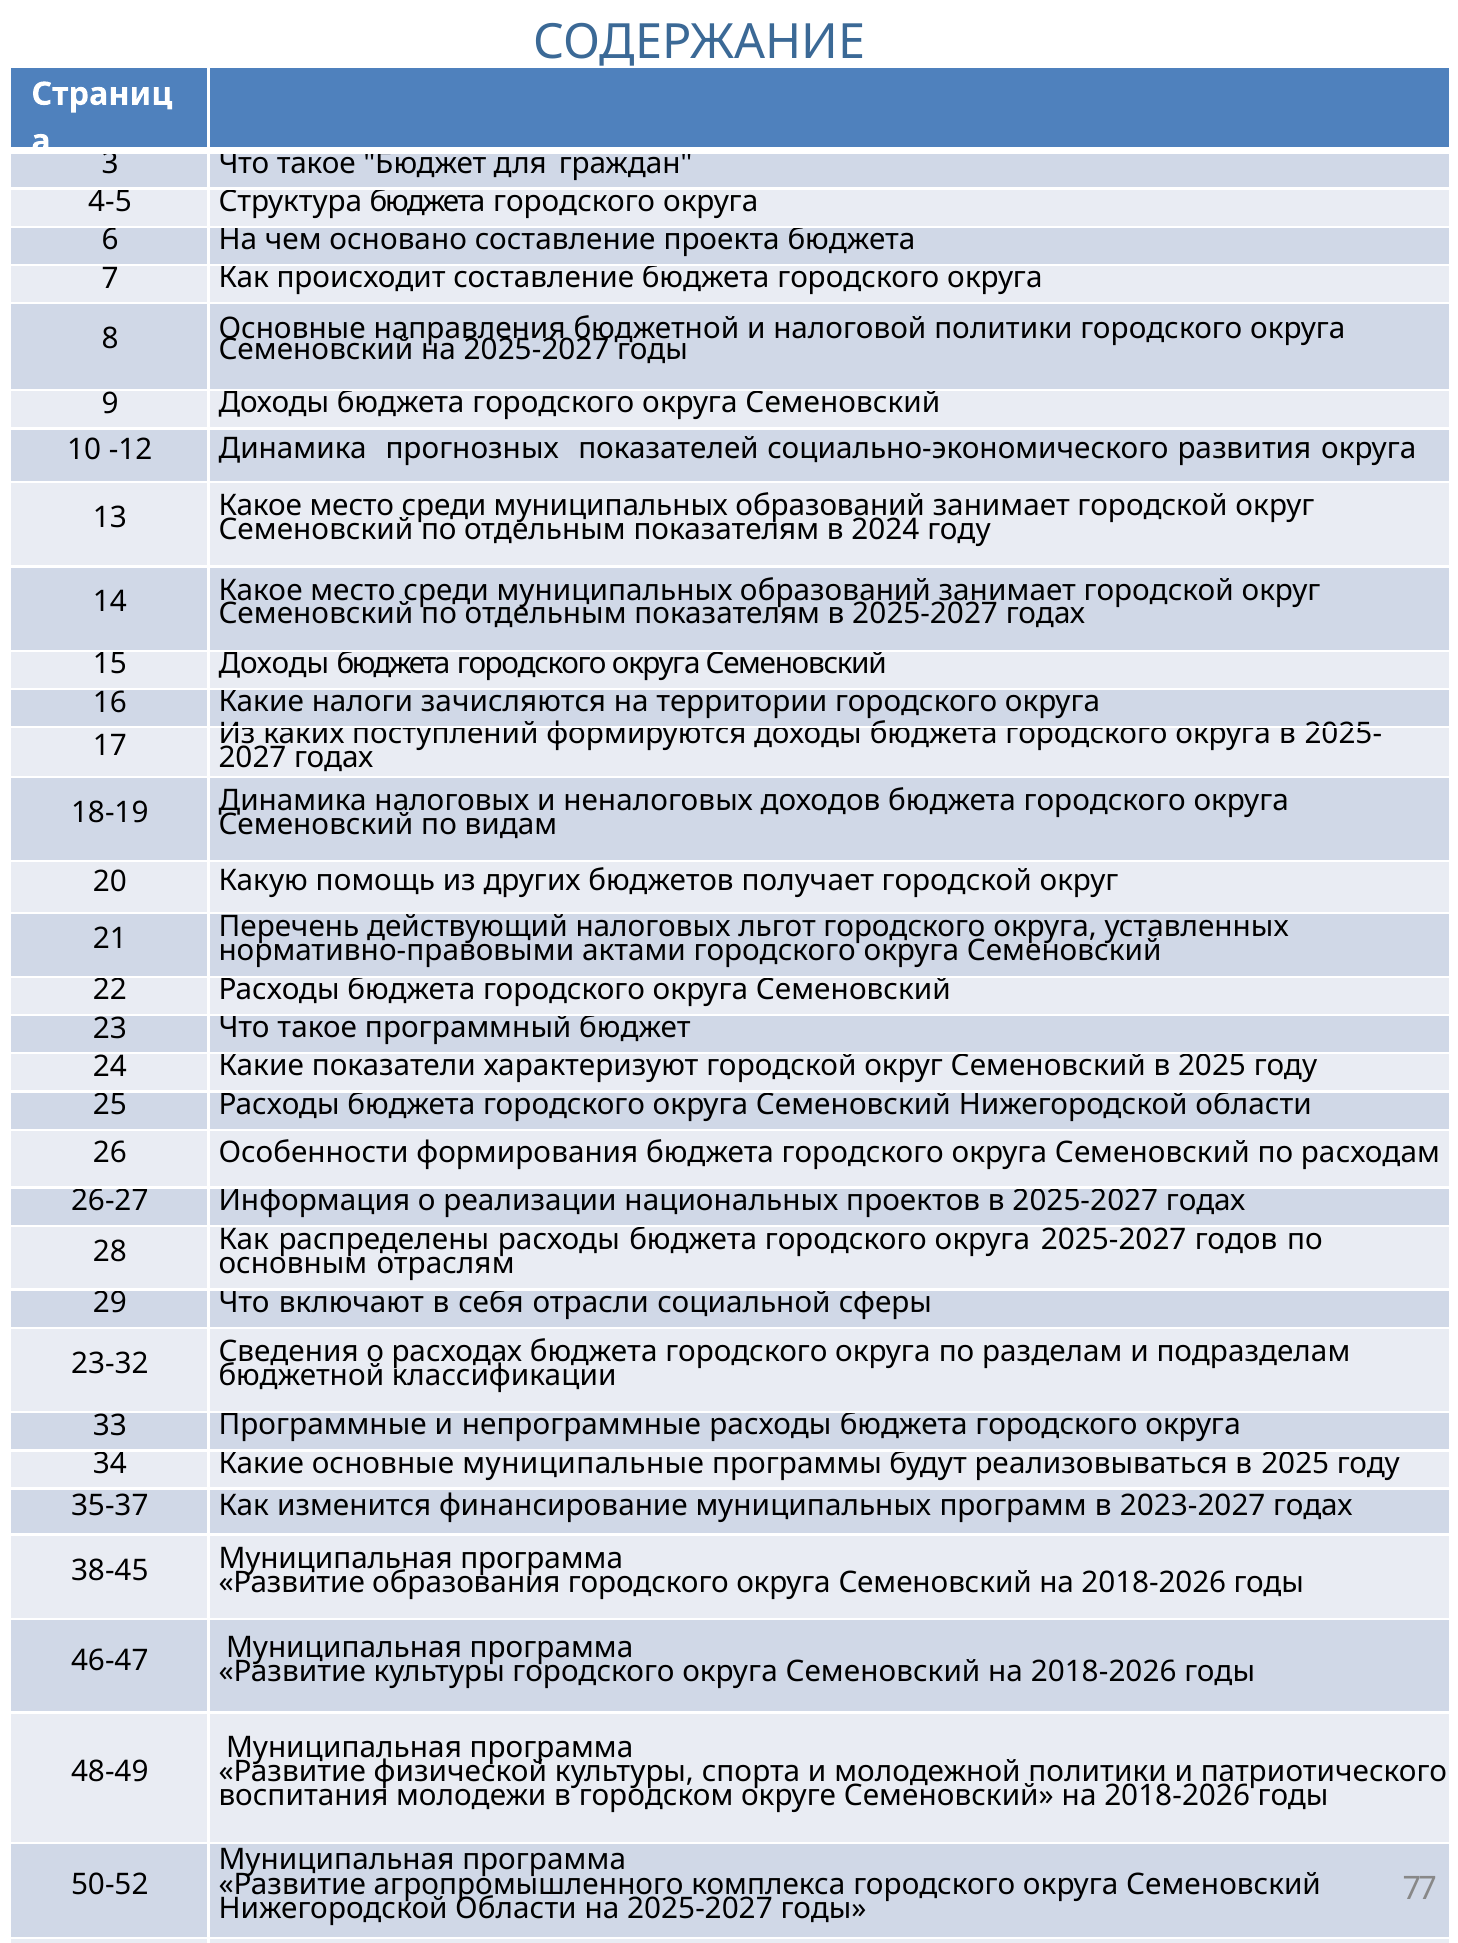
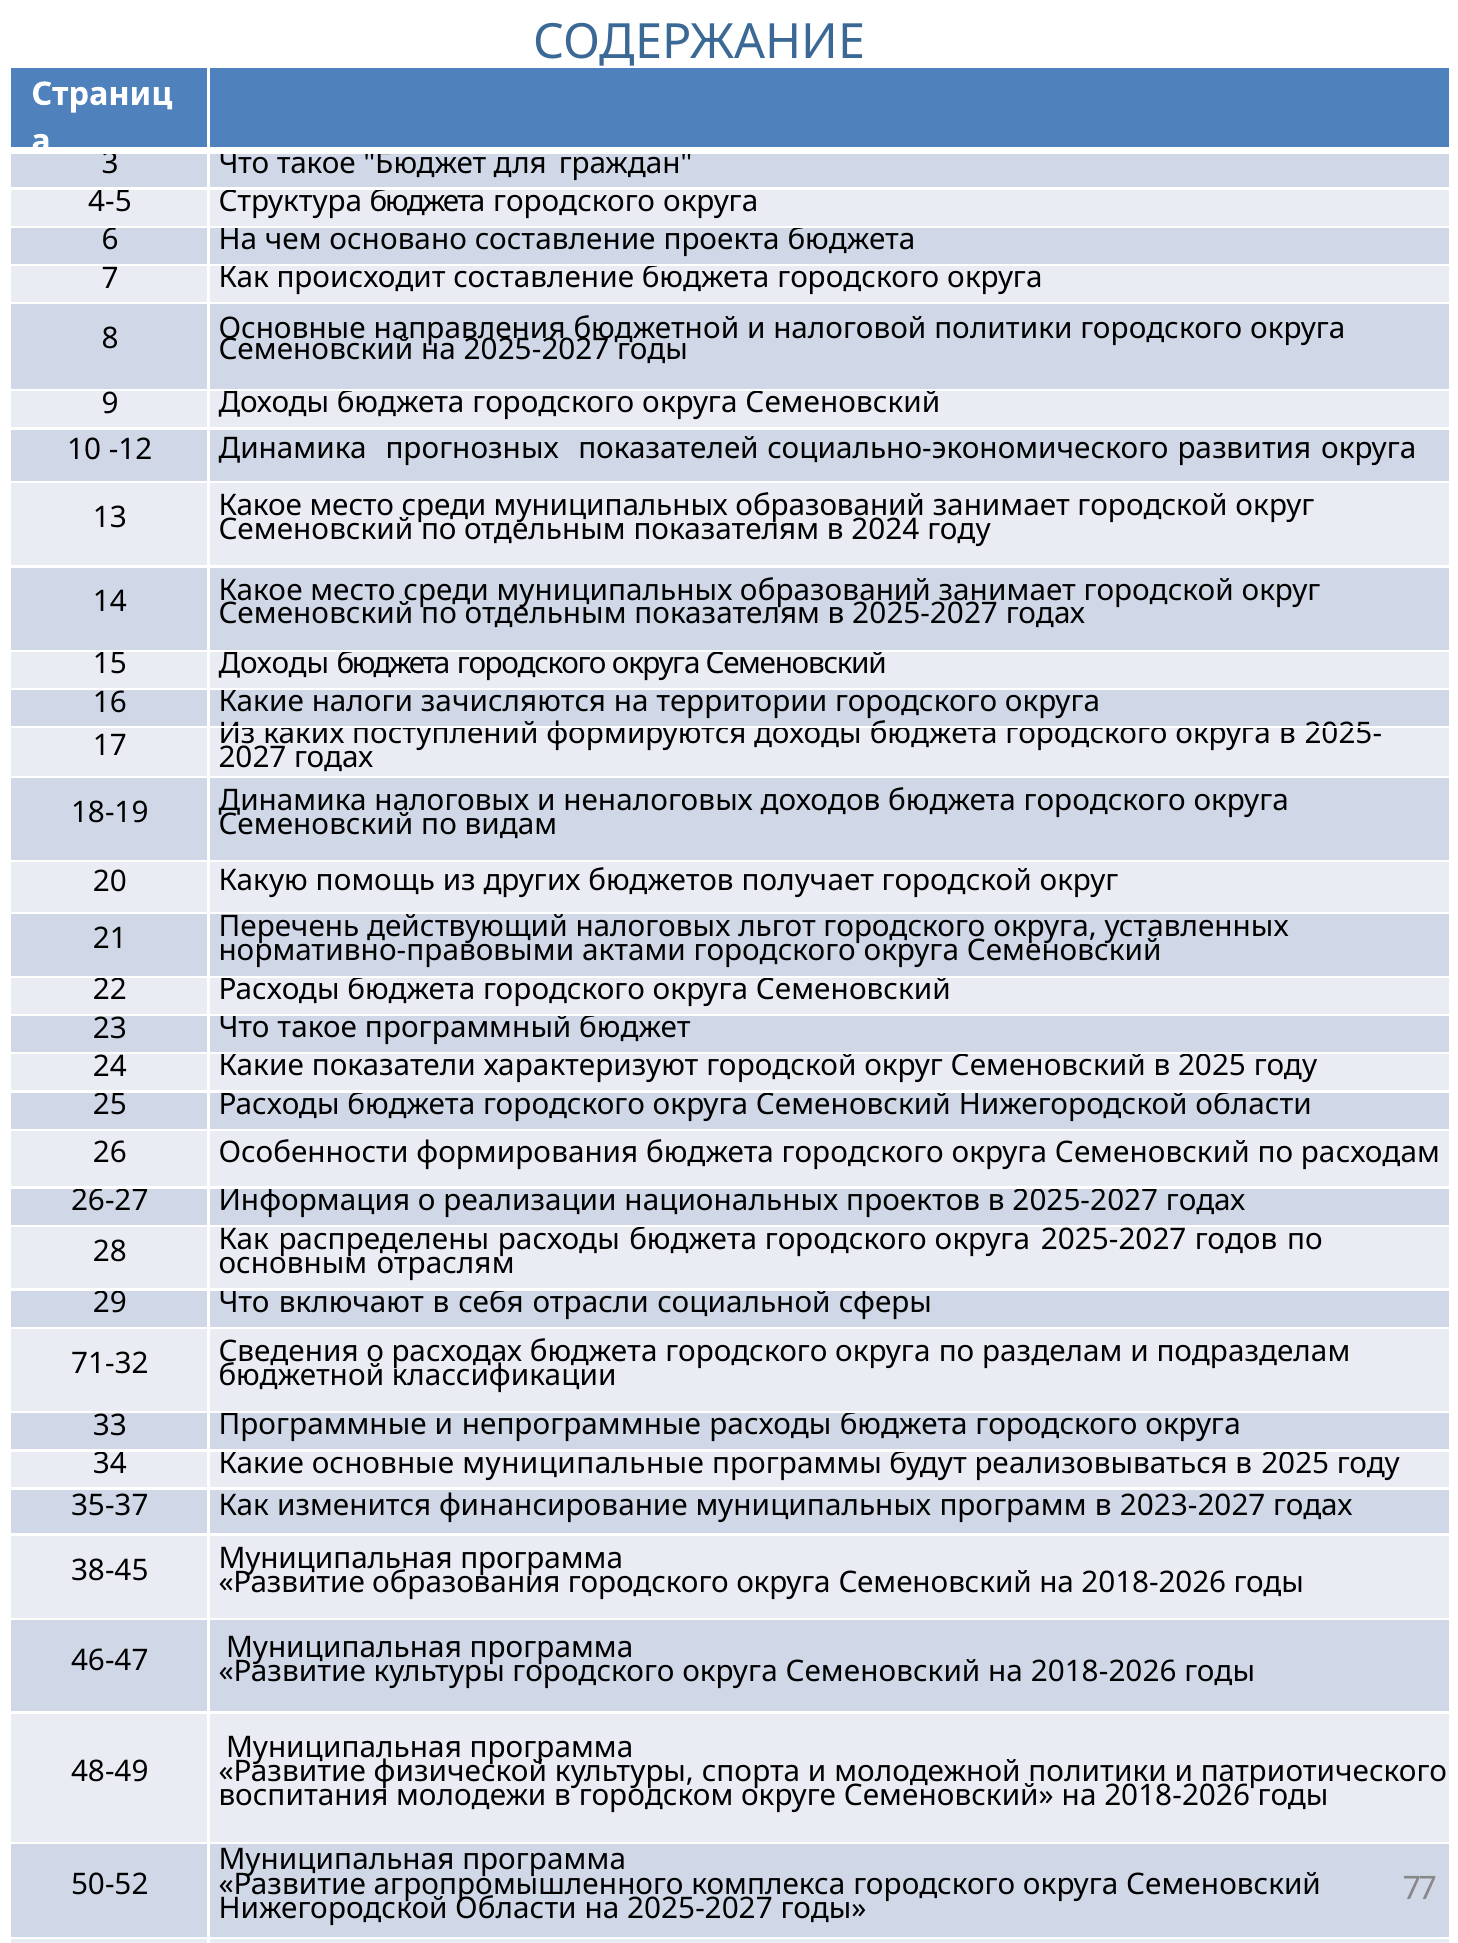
23-32: 23-32 -> 71-32
